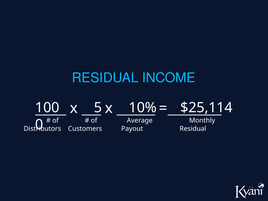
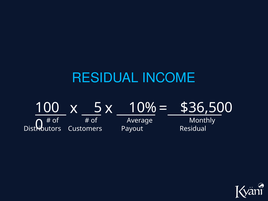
$25,114: $25,114 -> $36,500
